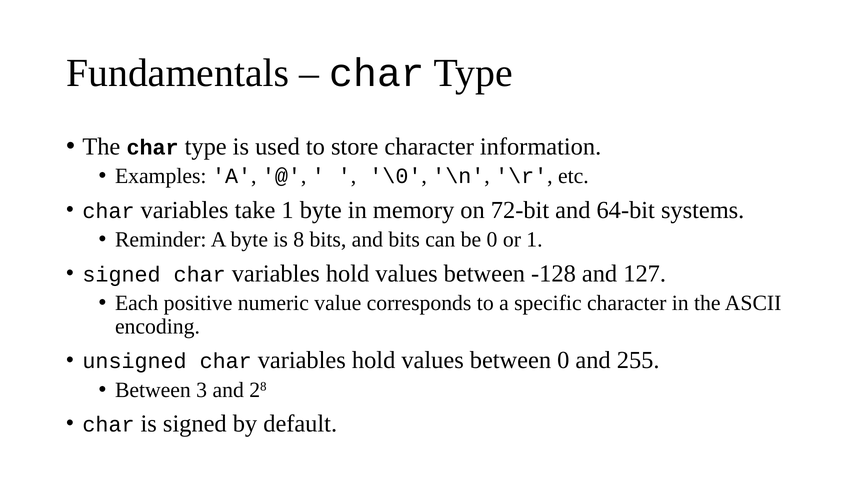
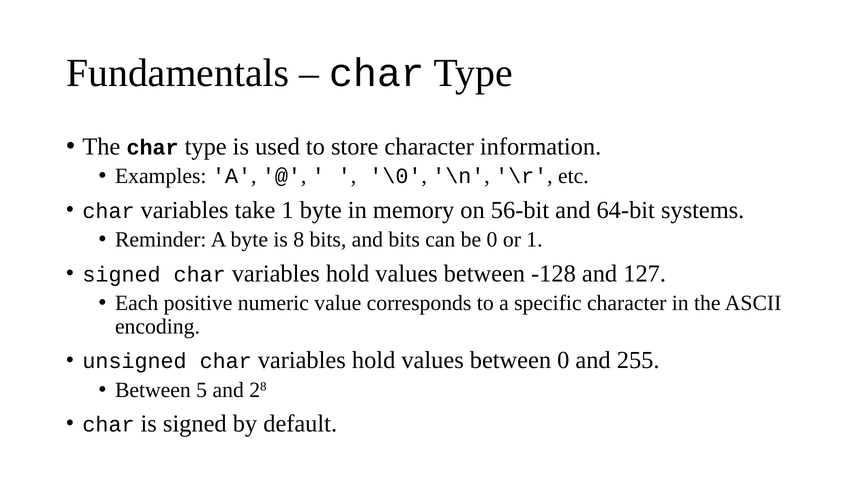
72-bit: 72-bit -> 56-bit
3: 3 -> 5
